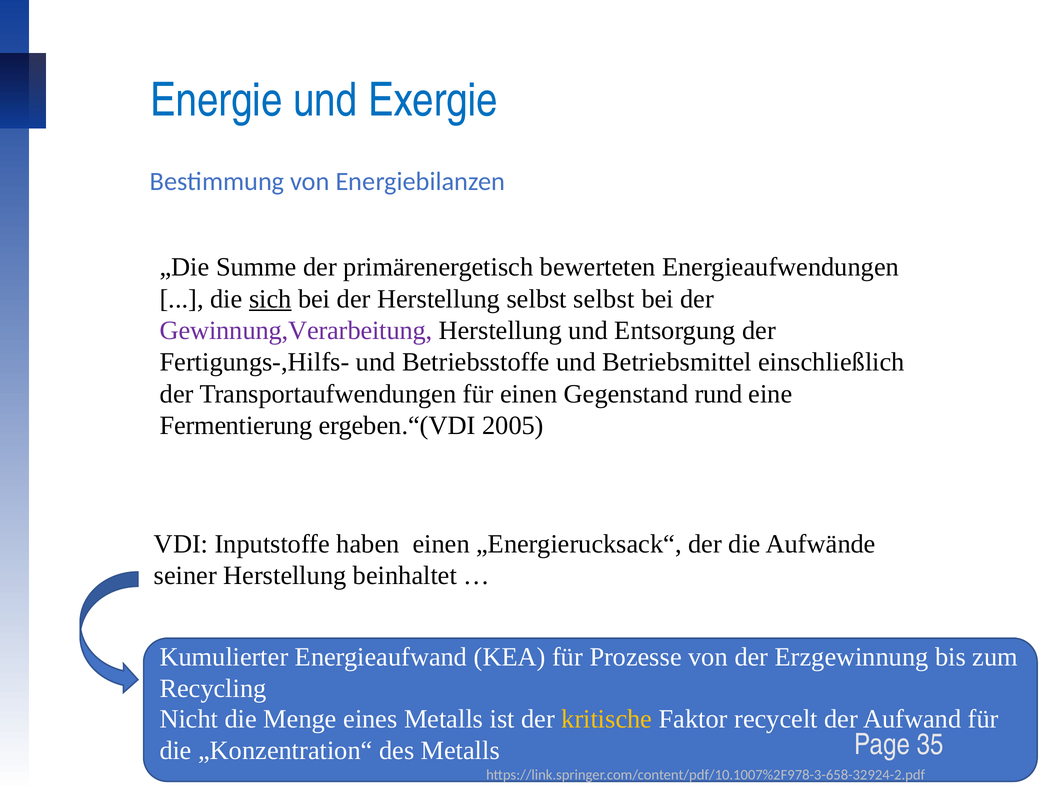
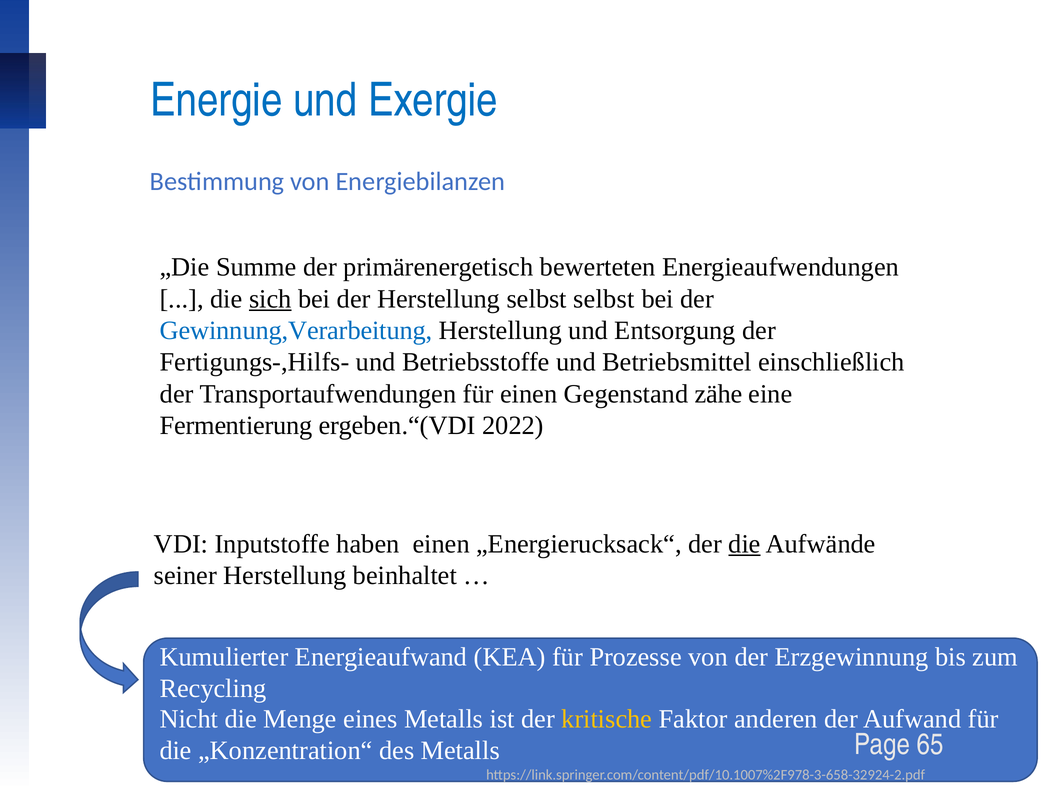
Gewinnung,Verarbeitung colour: purple -> blue
rund: rund -> zähe
2005: 2005 -> 2022
die at (745, 544) underline: none -> present
recycelt: recycelt -> anderen
35: 35 -> 65
